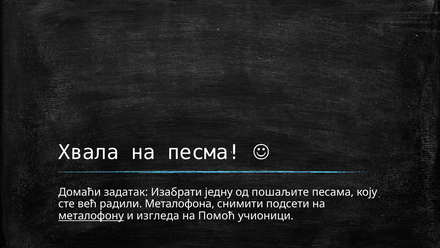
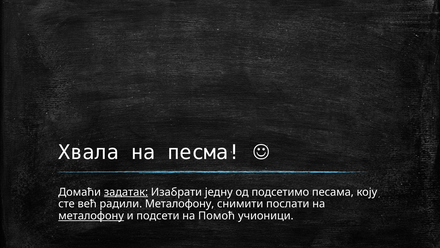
задатак underline: none -> present
пошаљите: пошаљите -> подсетимо
радили Металофона: Металофона -> Металофону
подсети: подсети -> послати
изгледа: изгледа -> подсети
